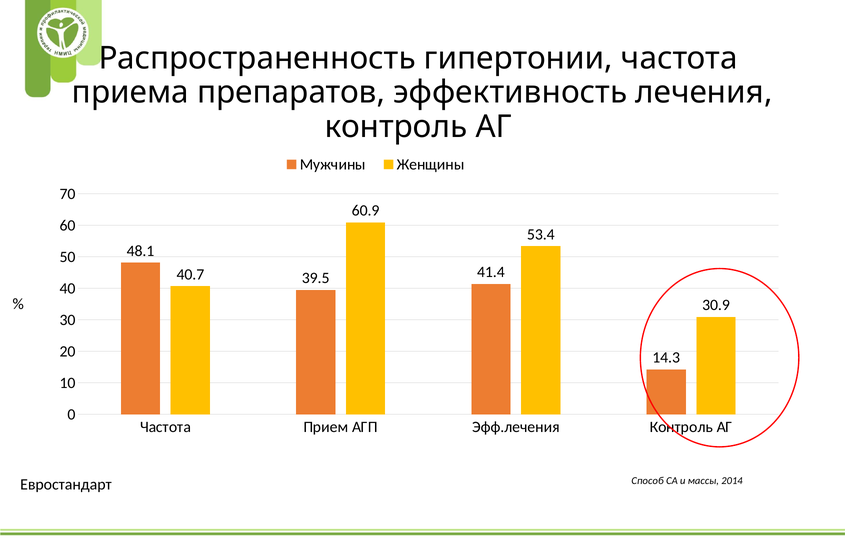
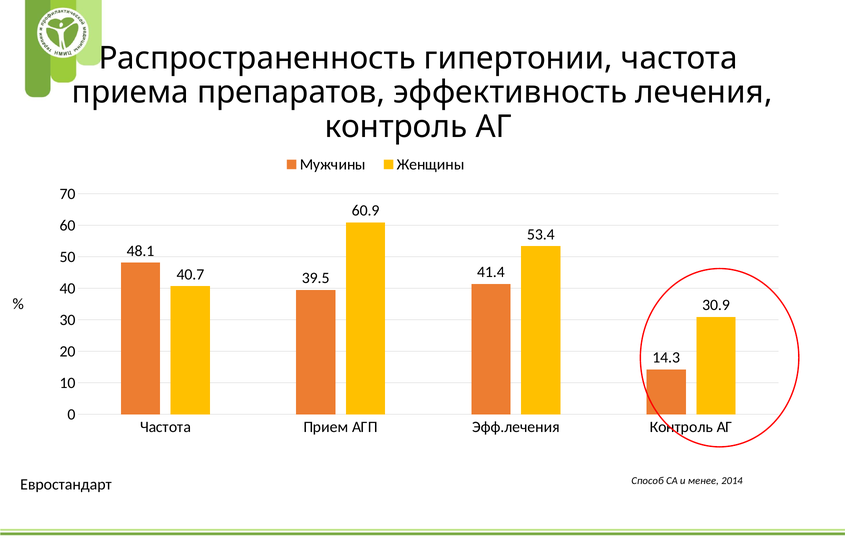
массы: массы -> менее
